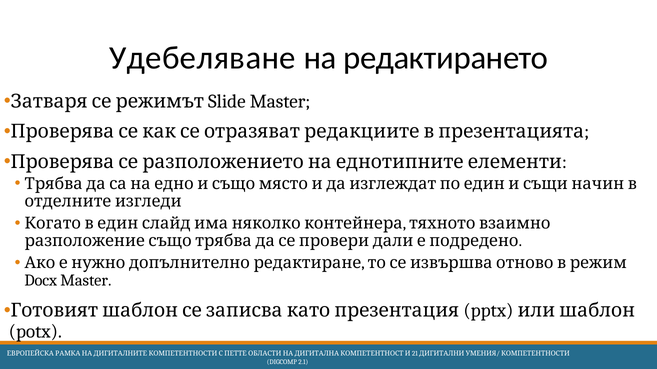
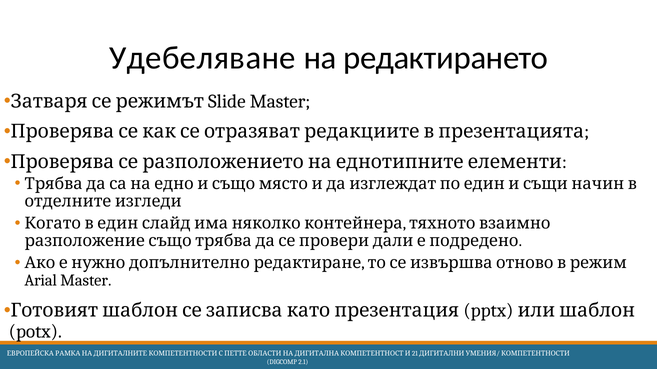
Docx: Docx -> Arial
